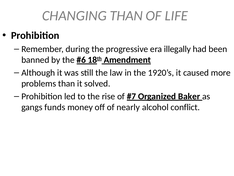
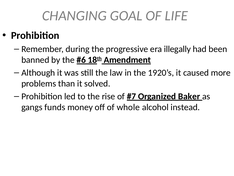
CHANGING THAN: THAN -> GOAL
nearly: nearly -> whole
conflict: conflict -> instead
